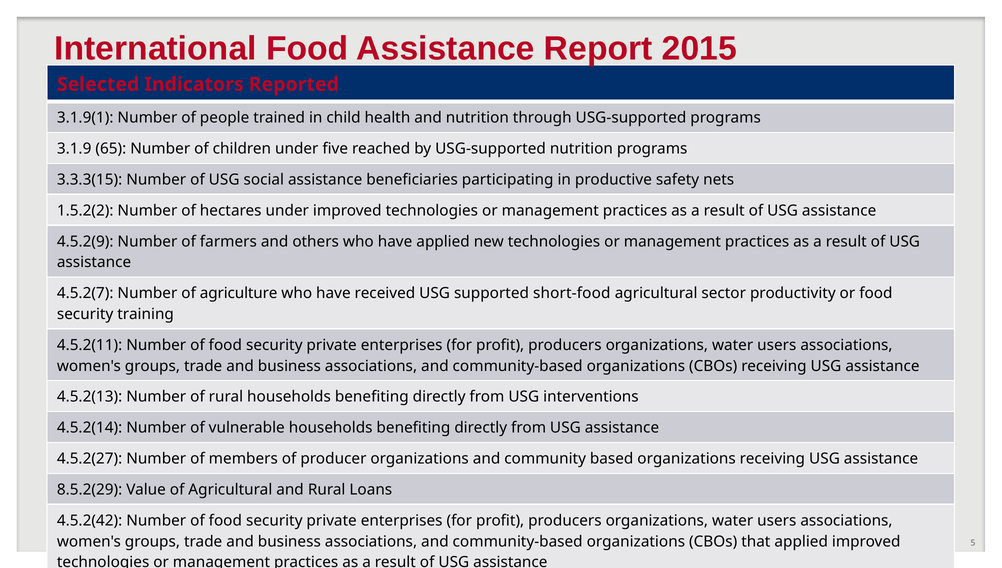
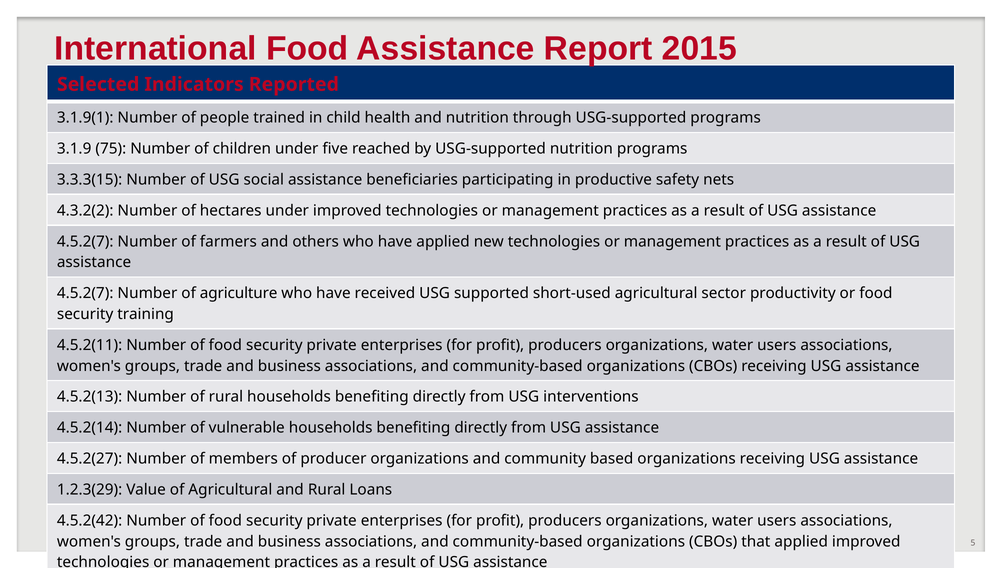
65: 65 -> 75
1.5.2(2: 1.5.2(2 -> 4.3.2(2
4.5.2(9 at (85, 242): 4.5.2(9 -> 4.5.2(7
short-food: short-food -> short-used
8.5.2(29: 8.5.2(29 -> 1.2.3(29
